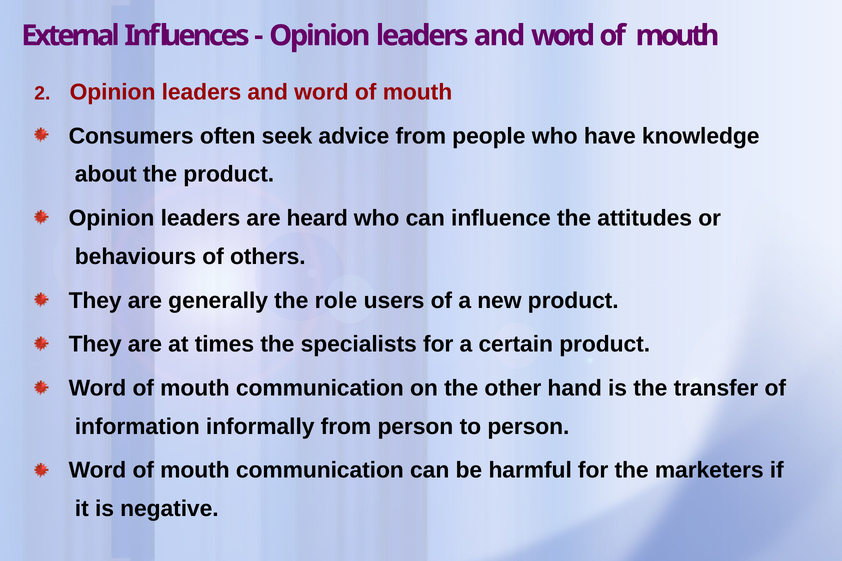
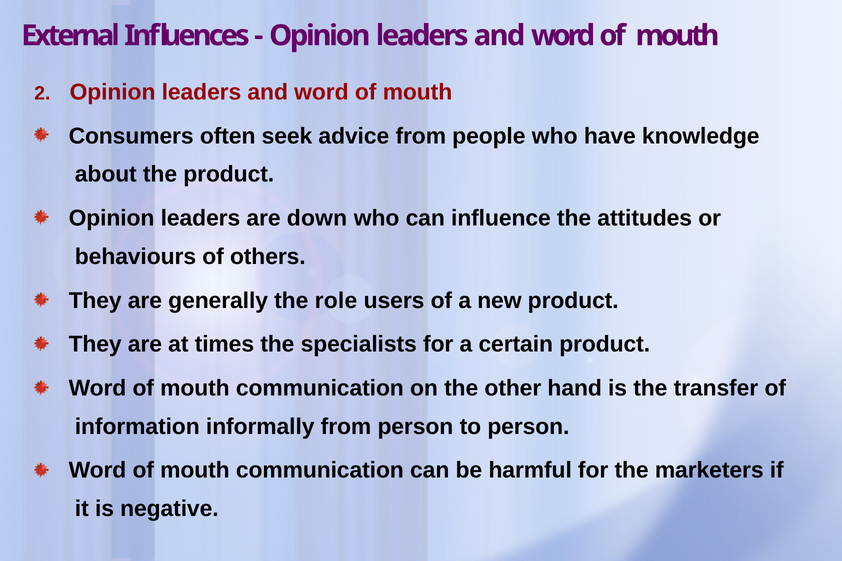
heard: heard -> down
